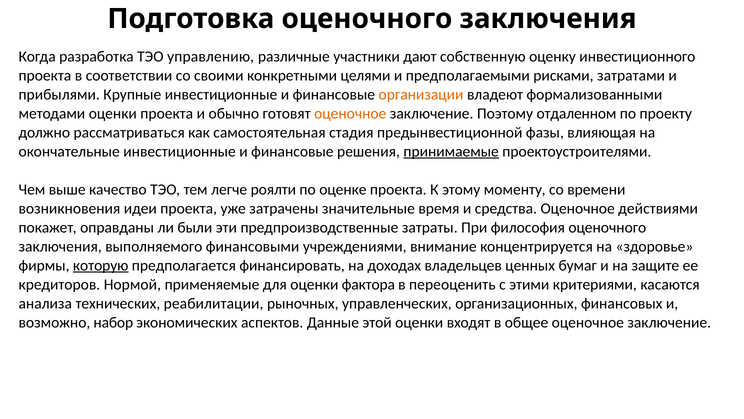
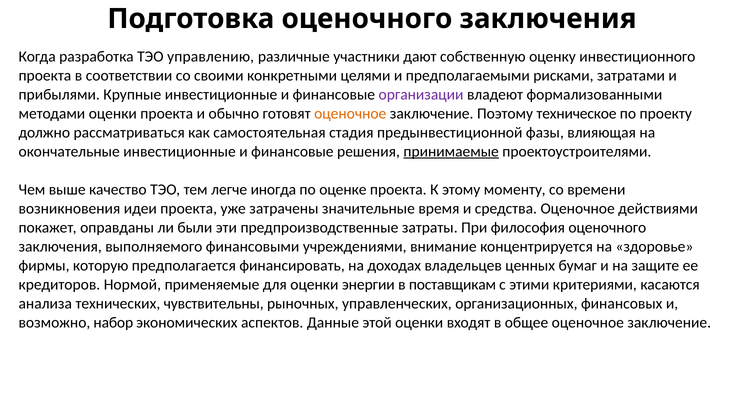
организации colour: orange -> purple
отдаленном: отдаленном -> техническое
роялти: роялти -> иногда
которую underline: present -> none
фактора: фактора -> энергии
переоценить: переоценить -> поставщикам
реабилитации: реабилитации -> чувствительны
